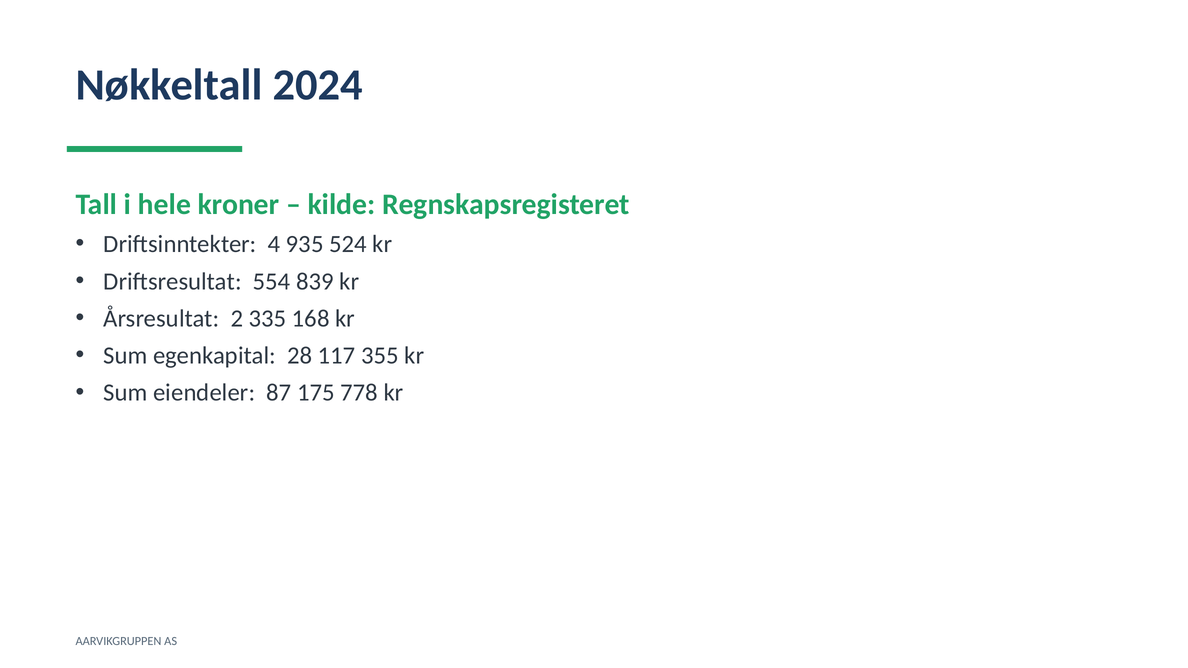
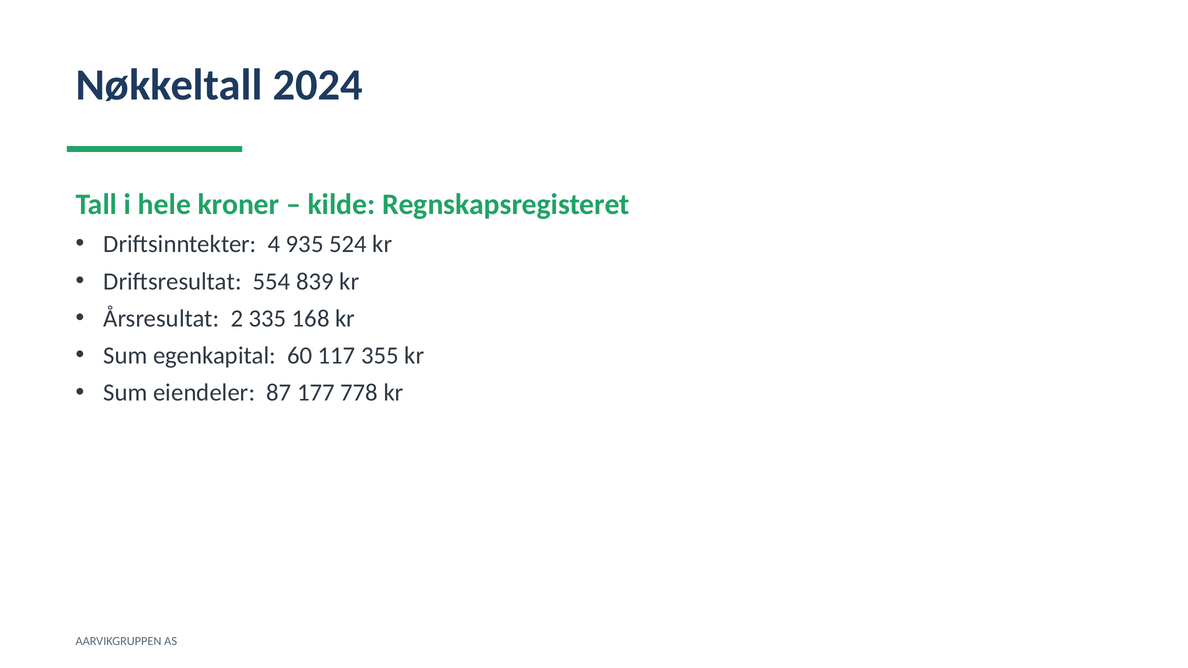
28: 28 -> 60
175: 175 -> 177
